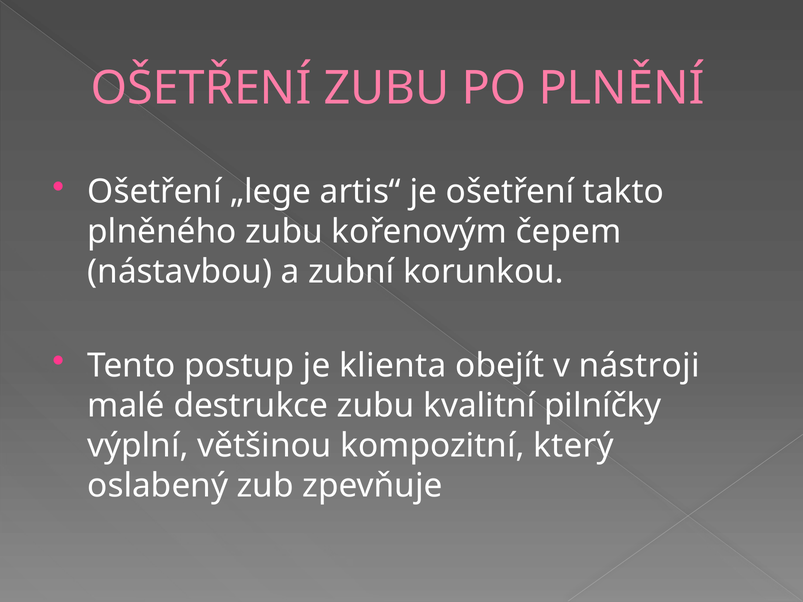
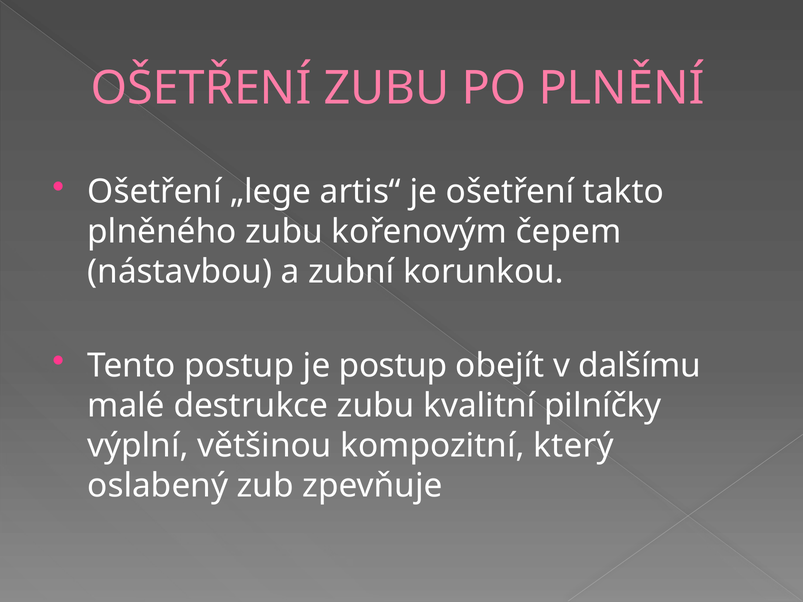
je klienta: klienta -> postup
nástroji: nástroji -> dalšímu
